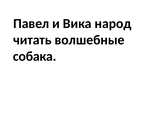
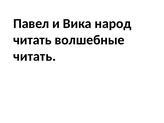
собака at (35, 56): собака -> читать
